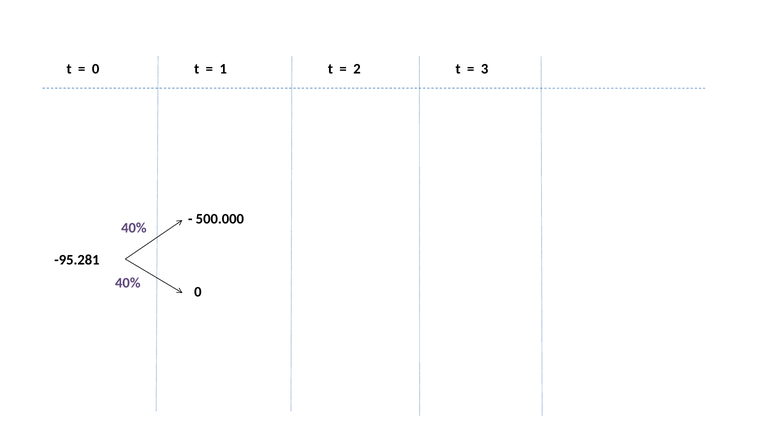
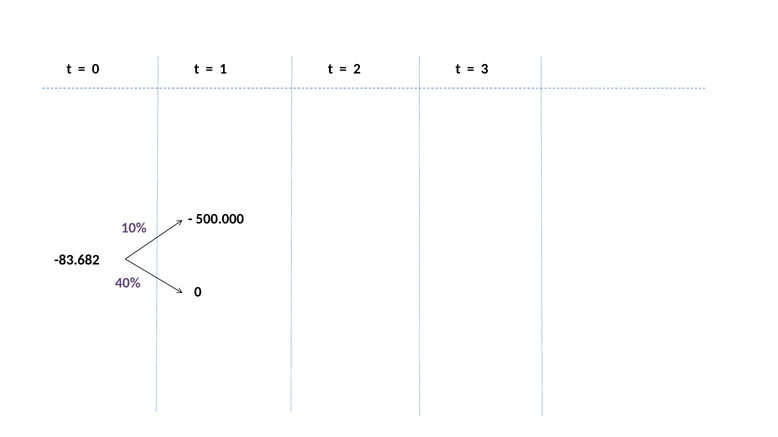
40% at (134, 228): 40% -> 10%
-95.281: -95.281 -> -83.682
